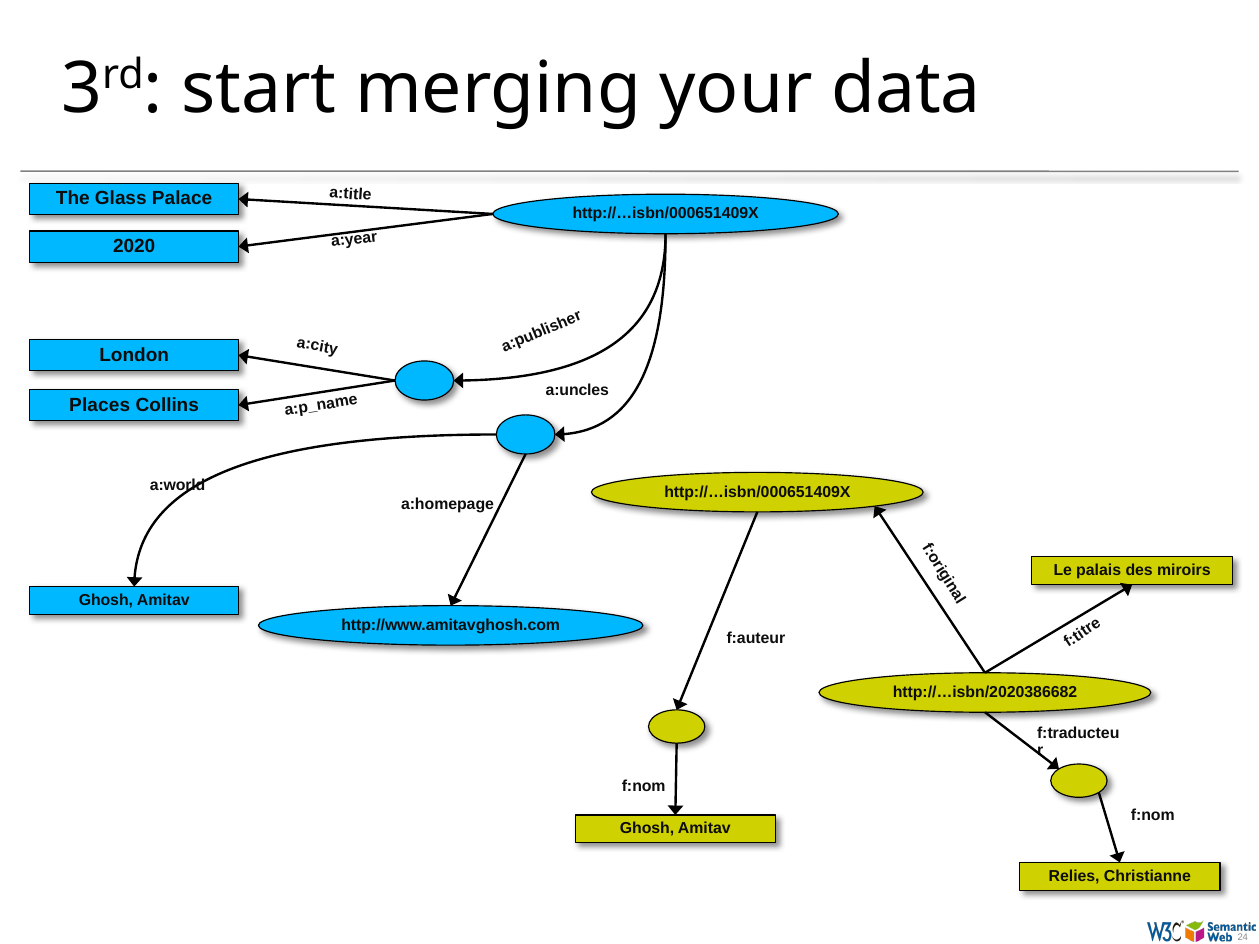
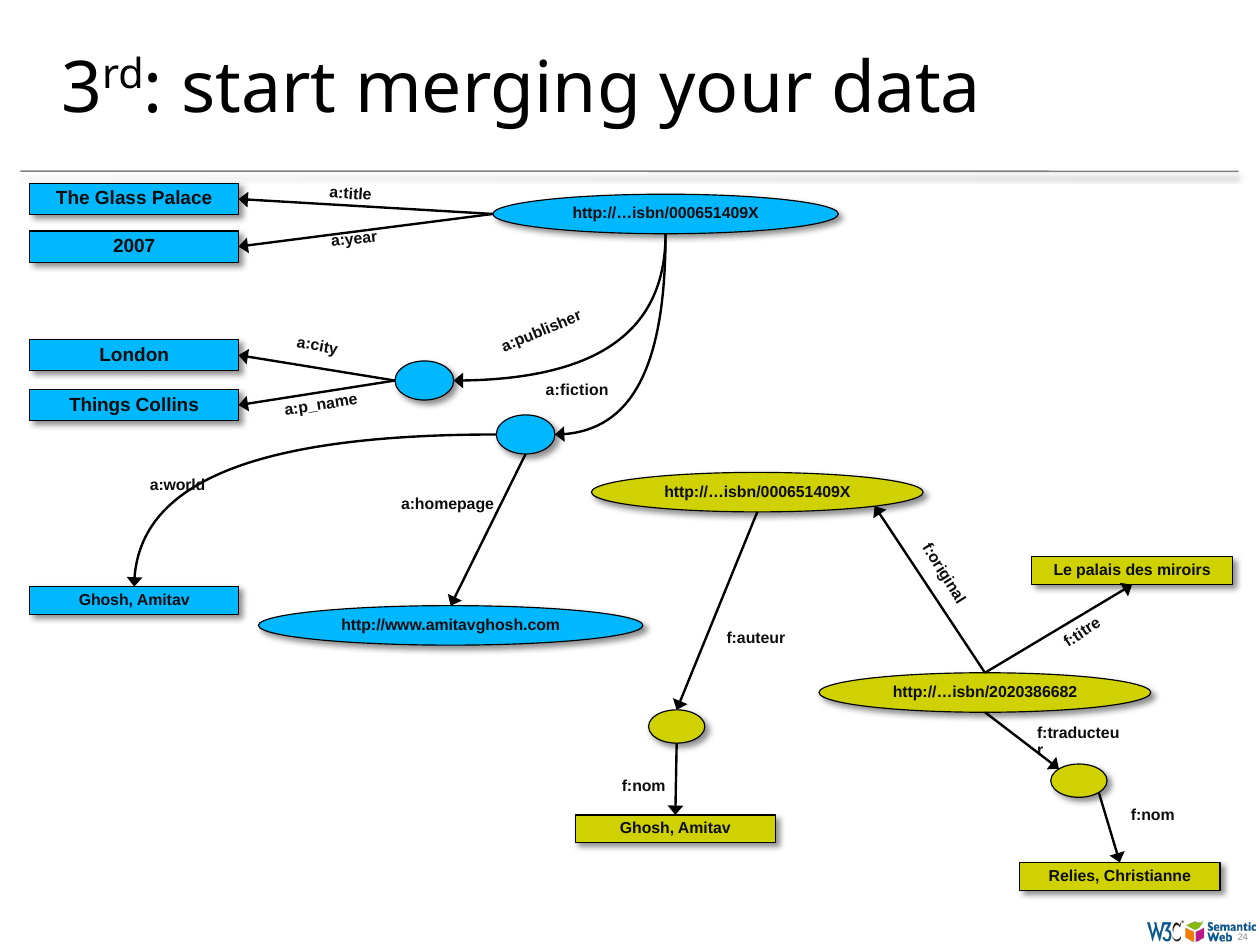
2020: 2020 -> 2007
a:uncles: a:uncles -> a:fiction
Places: Places -> Things
